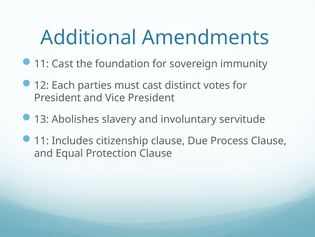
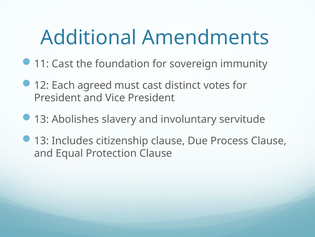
parties: parties -> agreed
11 at (42, 140): 11 -> 13
